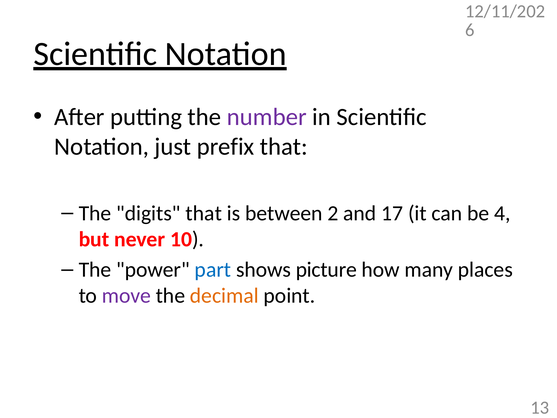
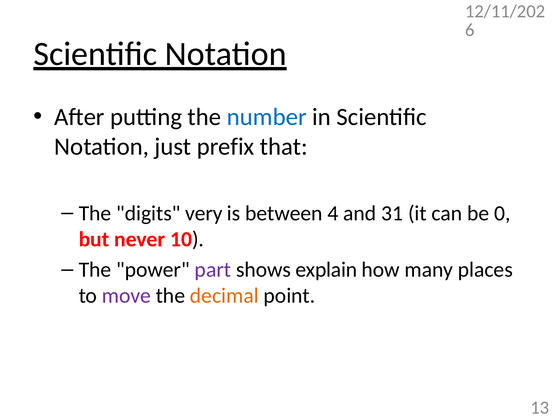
number colour: purple -> blue
digits that: that -> very
2: 2 -> 4
17: 17 -> 31
4: 4 -> 0
part colour: blue -> purple
picture: picture -> explain
